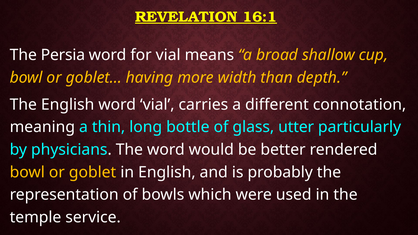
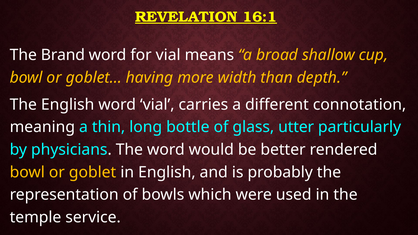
Persia: Persia -> Brand
